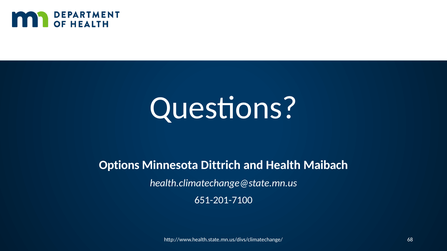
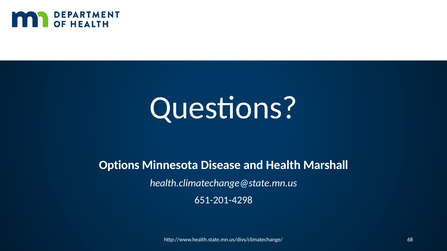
Dittrich: Dittrich -> Disease
Maibach: Maibach -> Marshall
651-201-7100: 651-201-7100 -> 651-201-4298
